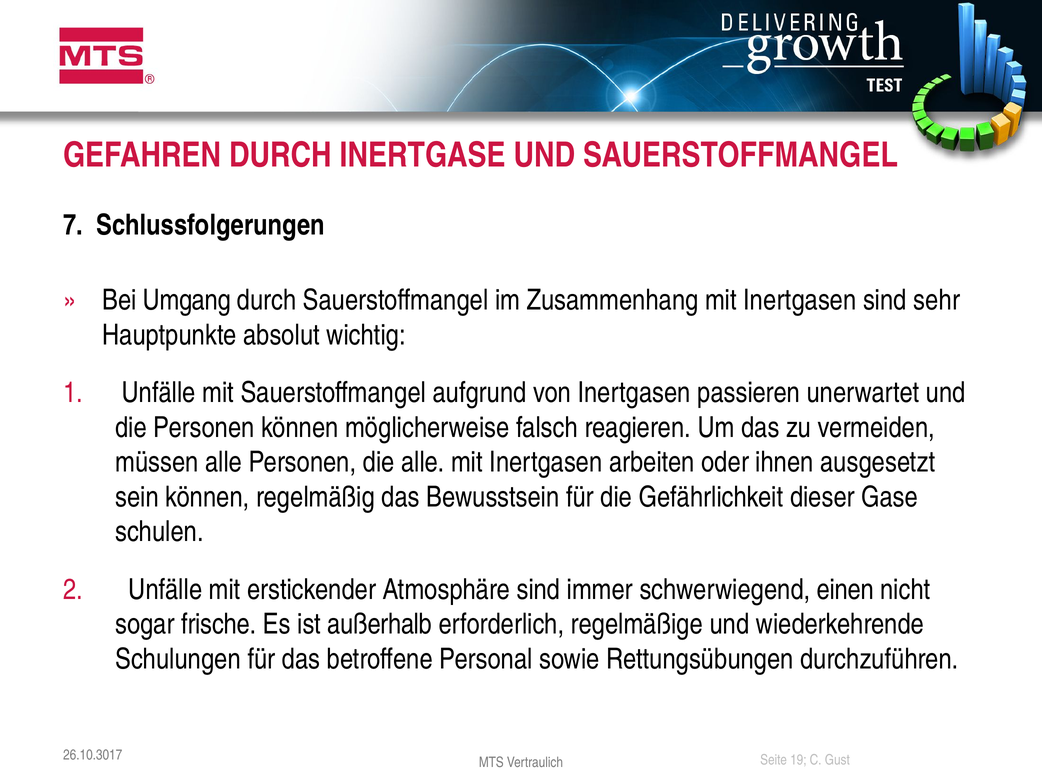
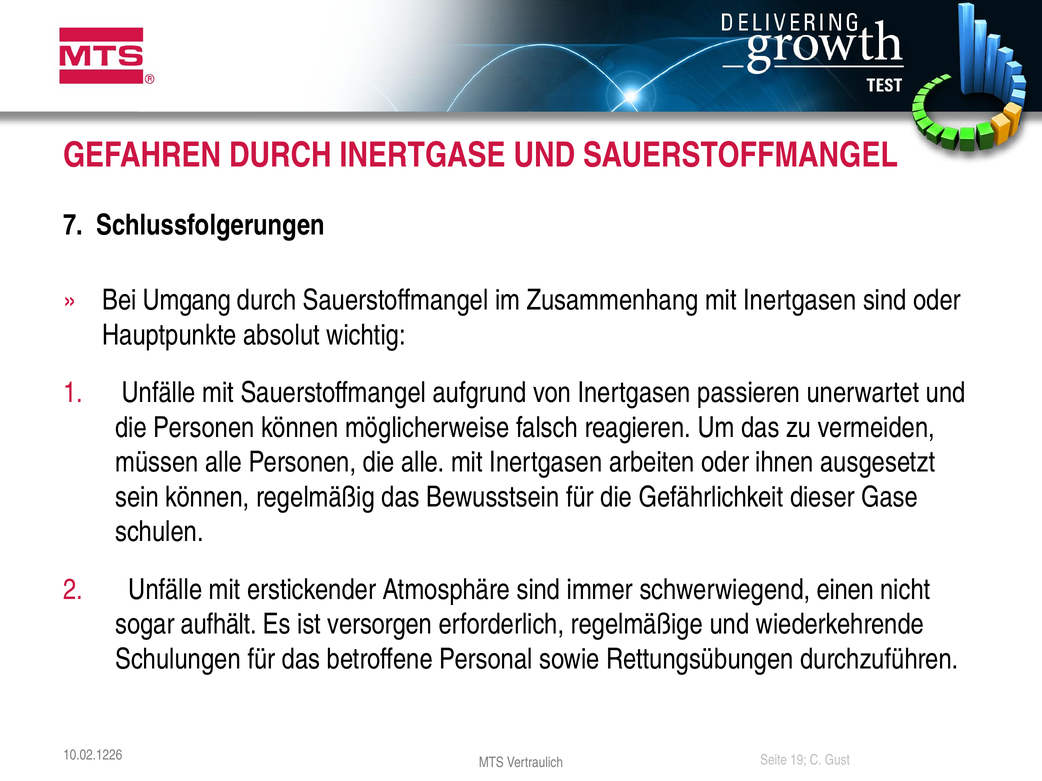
sind sehr: sehr -> oder
frische: frische -> aufhält
außerhalb: außerhalb -> versorgen
26.10.3017: 26.10.3017 -> 10.02.1226
